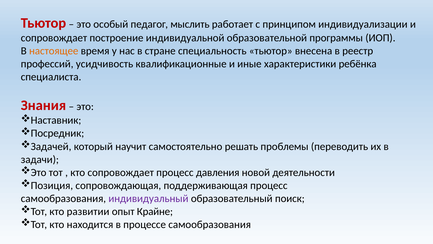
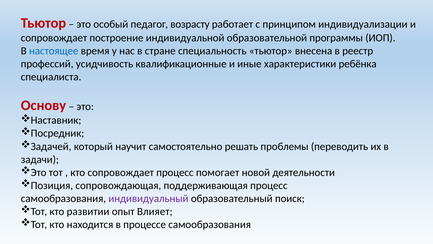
мыслить: мыслить -> возрасту
настоящее colour: orange -> blue
Знания: Знания -> Основу
давления: давления -> помогает
Крайне: Крайне -> Влияет
